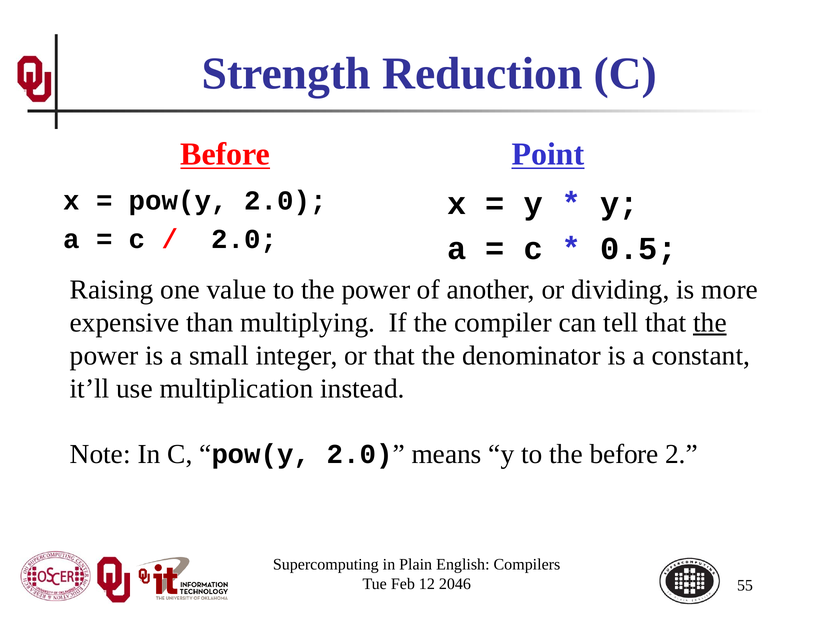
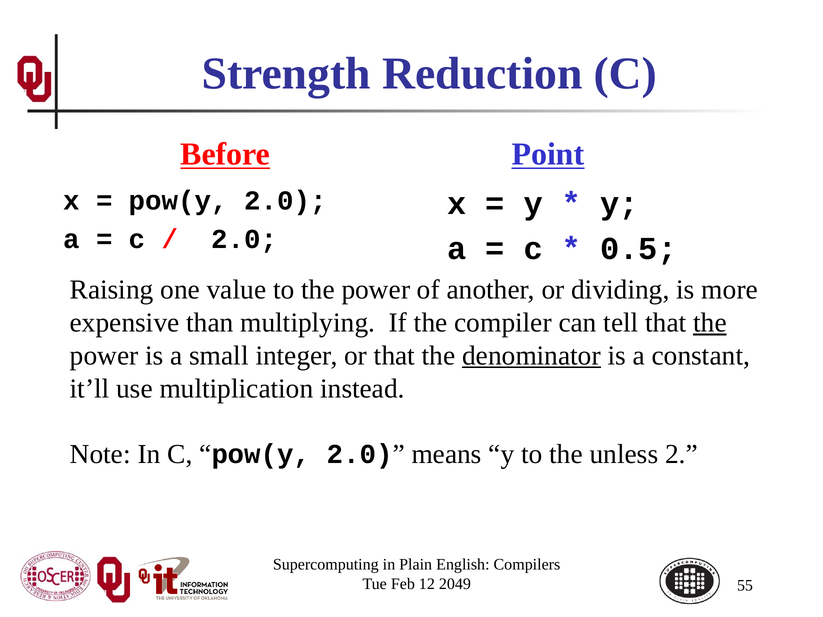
denominator underline: none -> present
the before: before -> unless
2046: 2046 -> 2049
